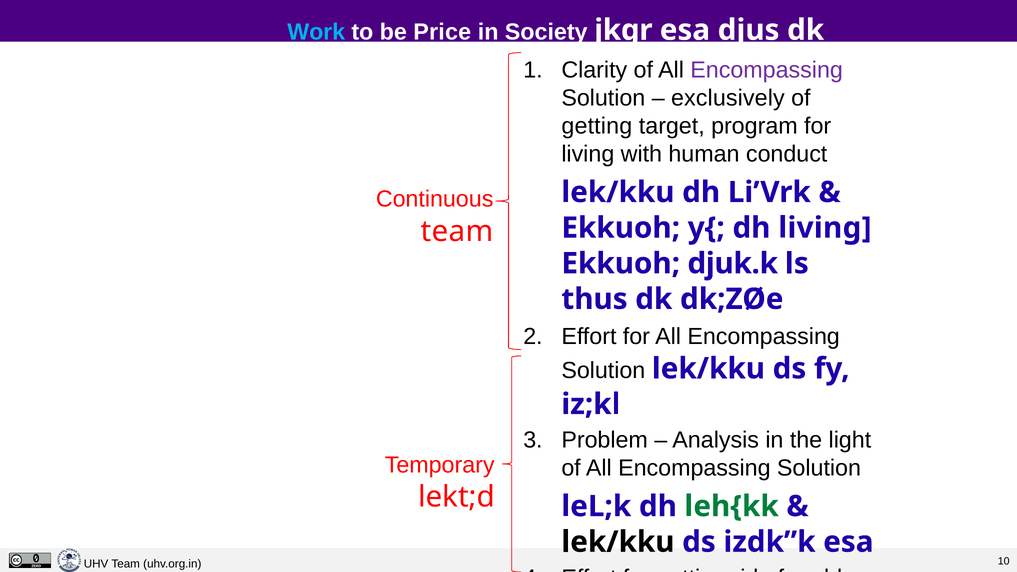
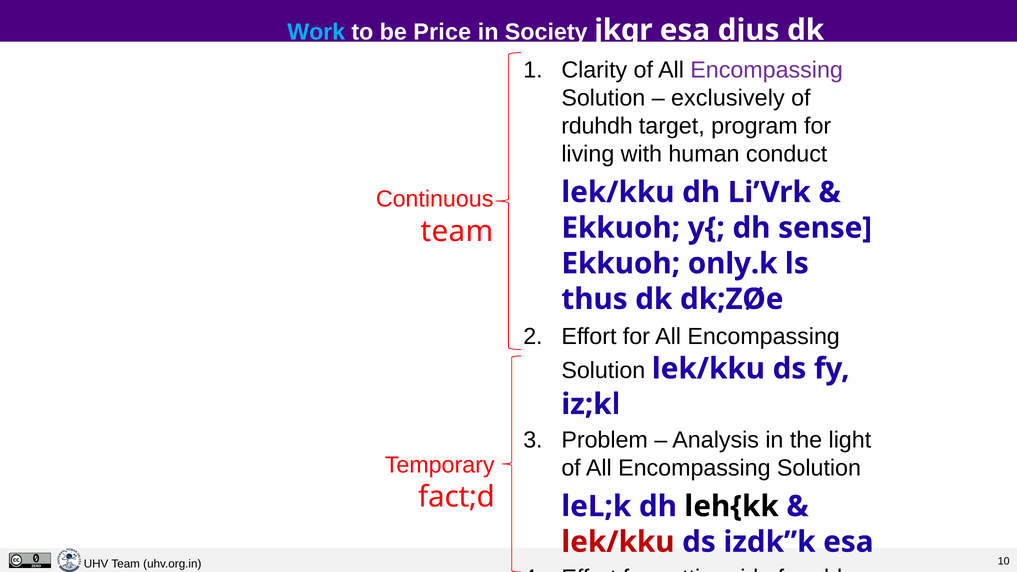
getting at (597, 126): getting -> rduhdh
dh living: living -> sense
djuk.k: djuk.k -> only.k
lekt;d: lekt;d -> fact;d
leh{kk colour: green -> black
lek/kku at (618, 542) colour: black -> red
